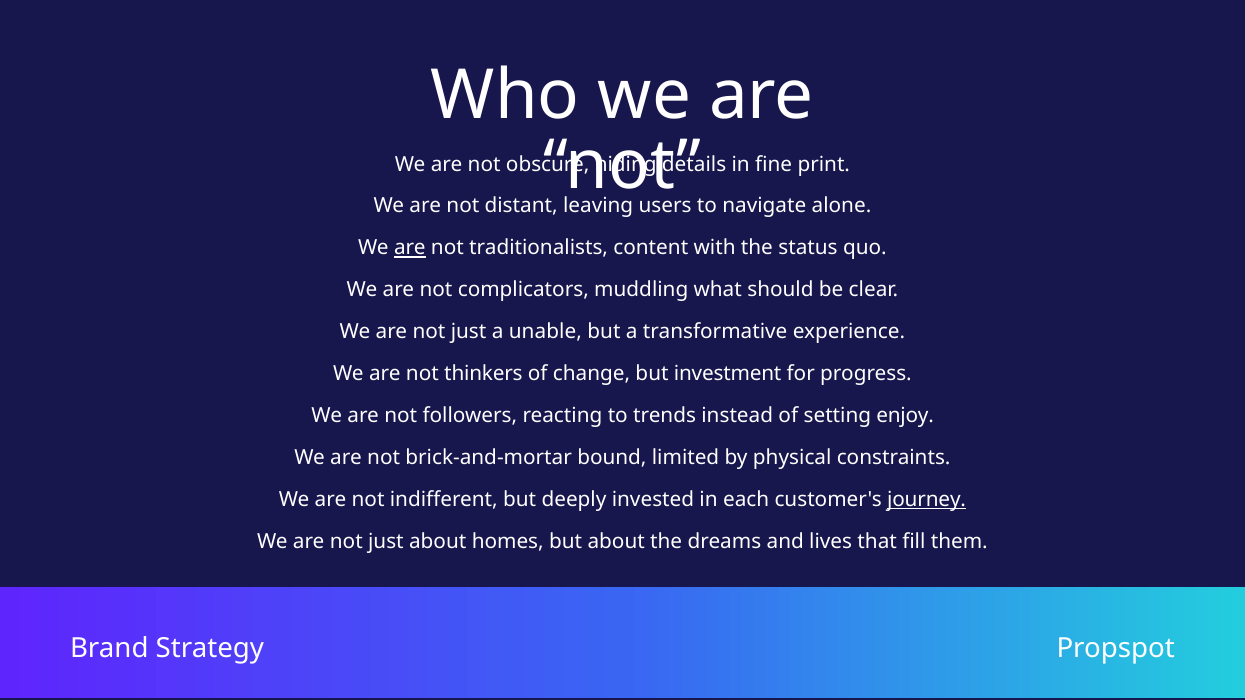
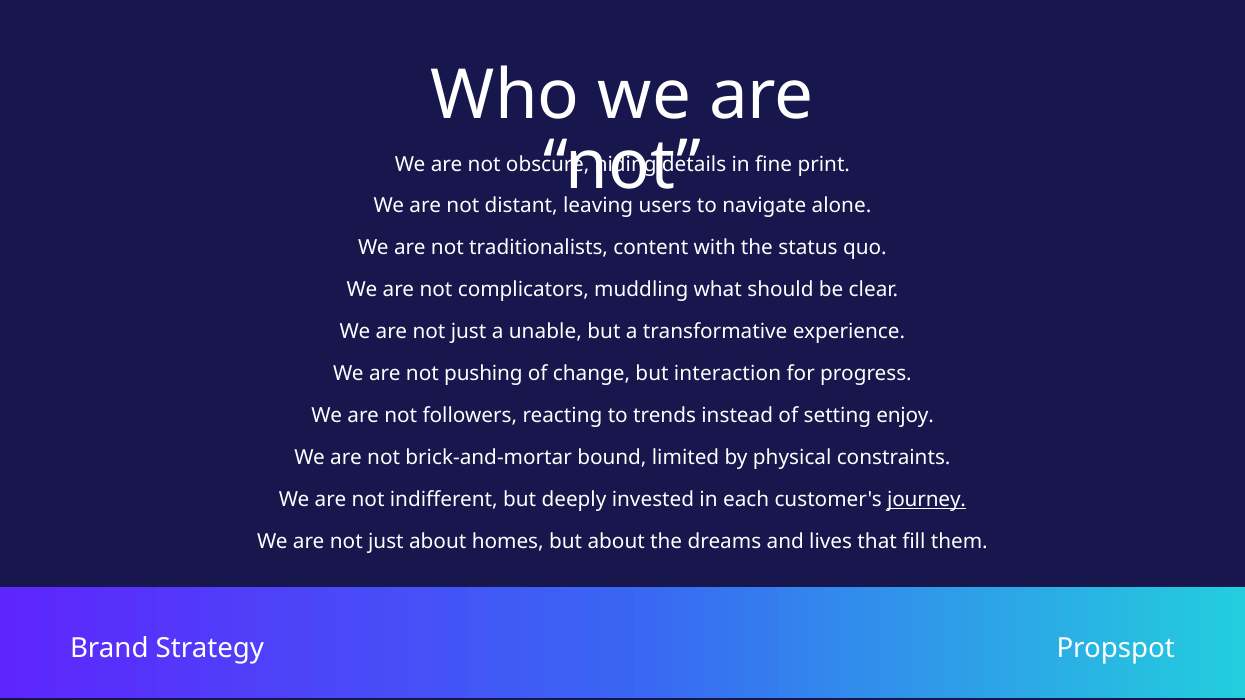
are at (410, 248) underline: present -> none
thinkers: thinkers -> pushing
investment: investment -> interaction
